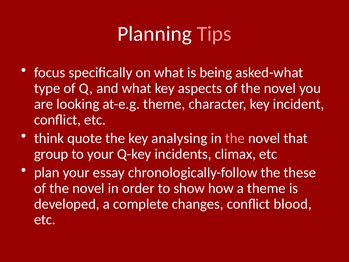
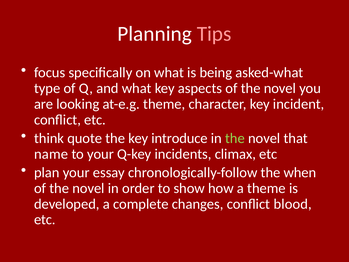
analysing: analysing -> introduce
the at (235, 138) colour: pink -> light green
group: group -> name
these: these -> when
